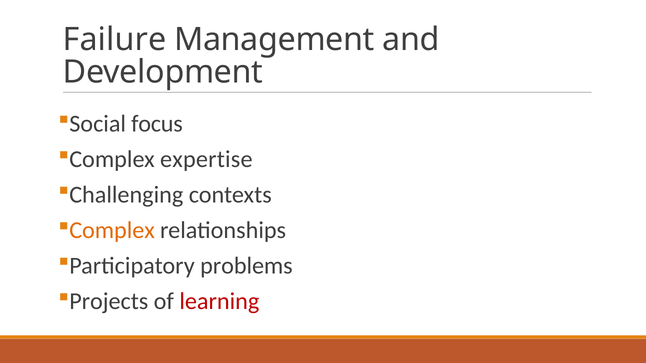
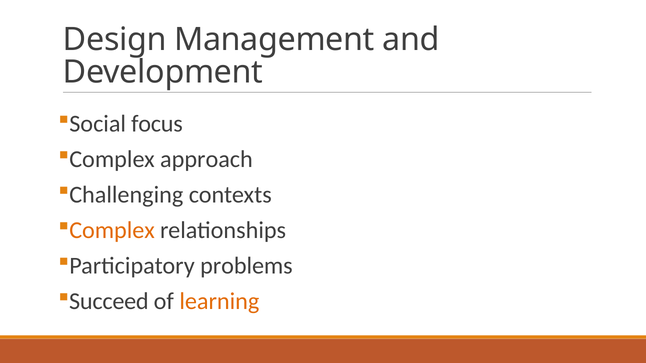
Failure: Failure -> Design
expertise: expertise -> approach
Projects: Projects -> Succeed
learning colour: red -> orange
